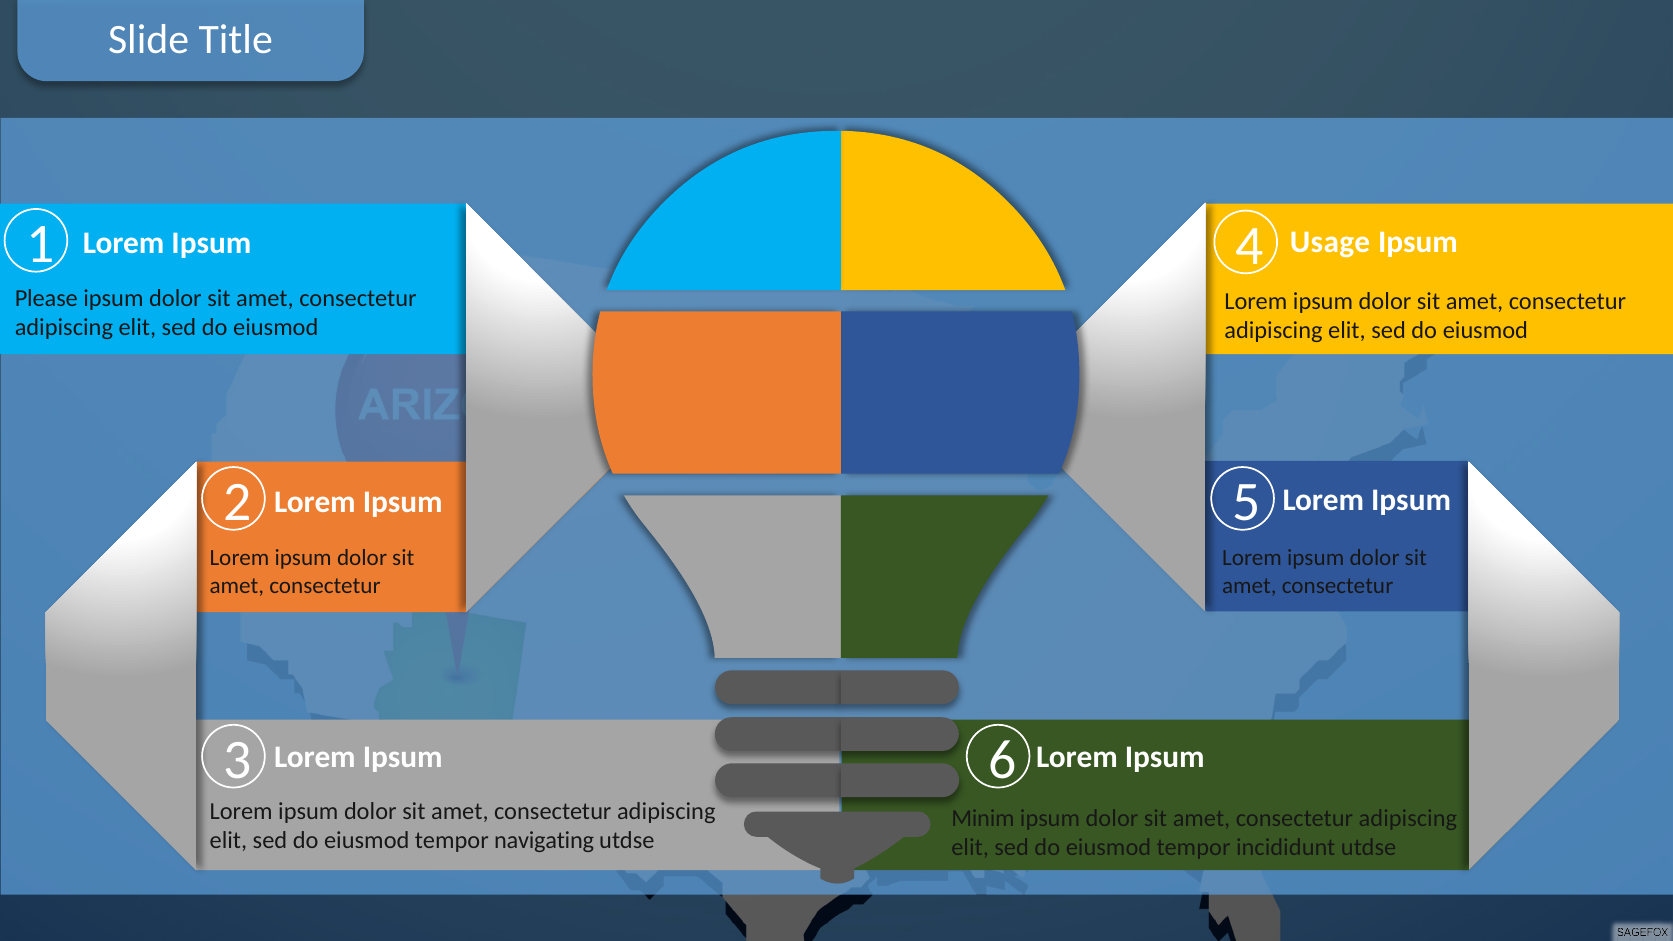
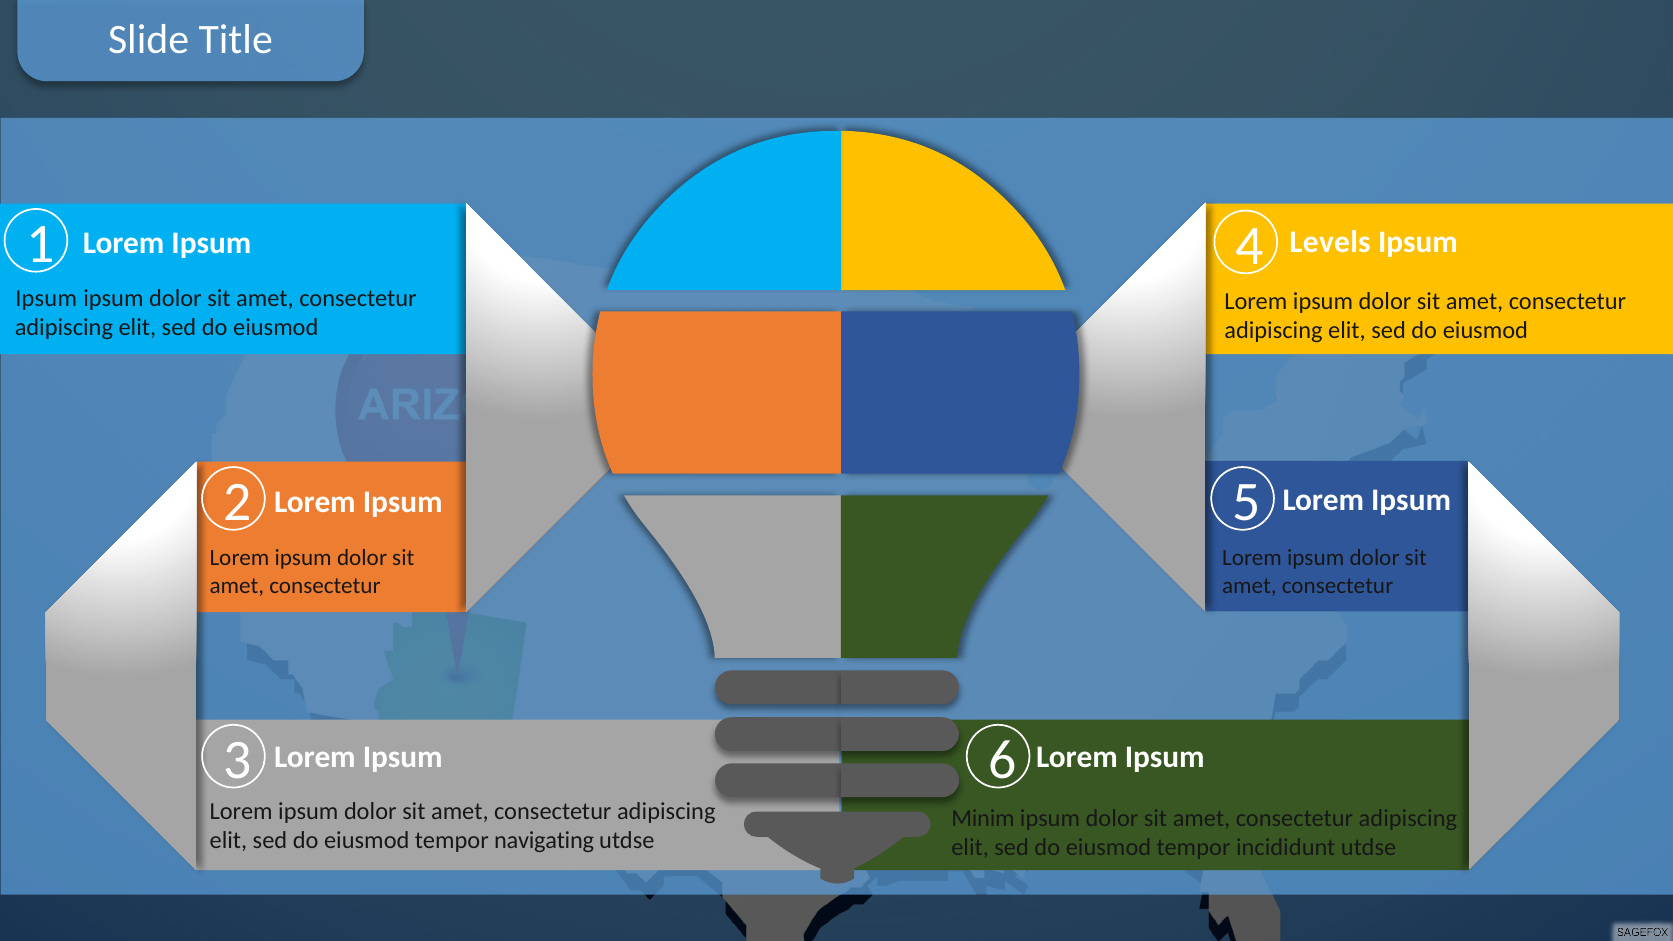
Usage: Usage -> Levels
Please at (46, 298): Please -> Ipsum
